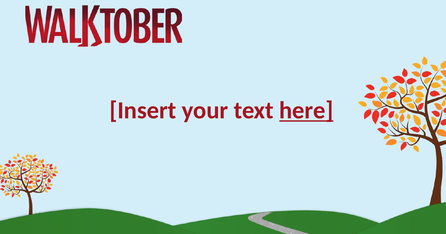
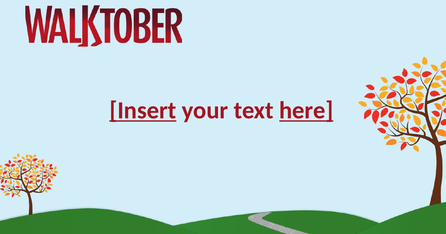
Insert underline: none -> present
